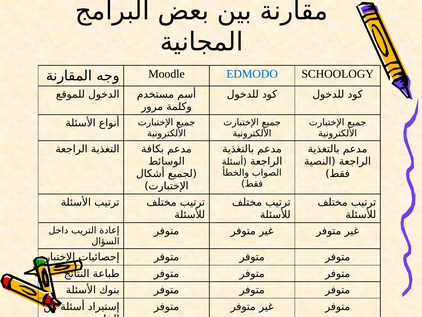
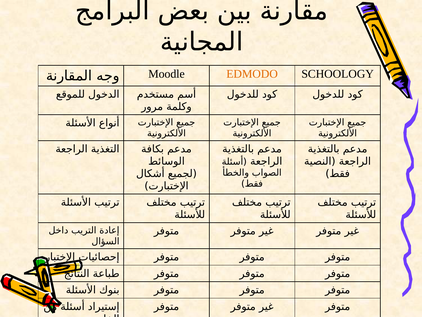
EDMODO colour: blue -> orange
